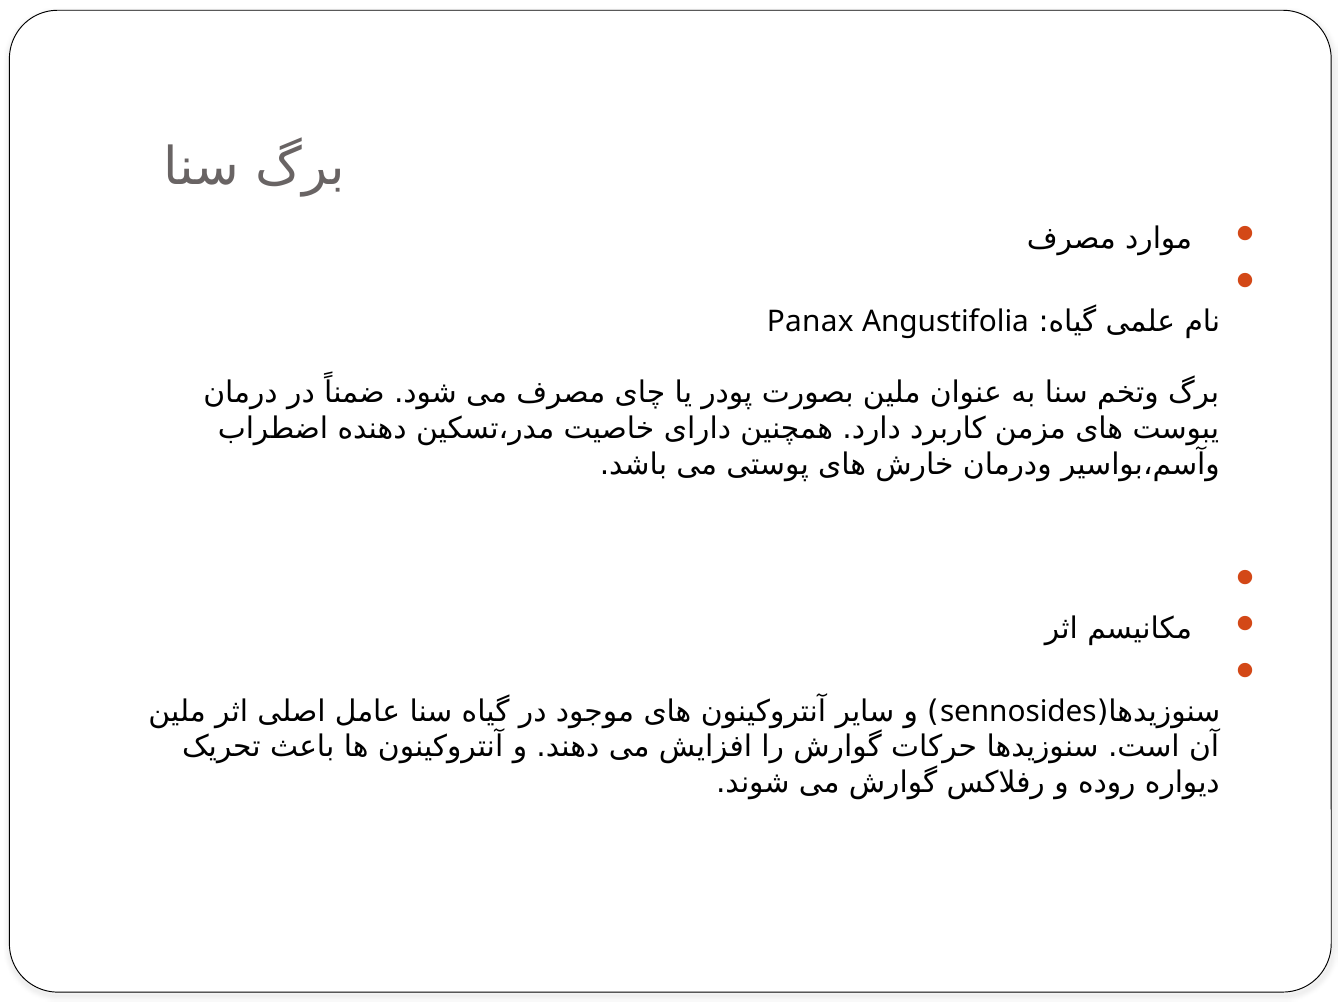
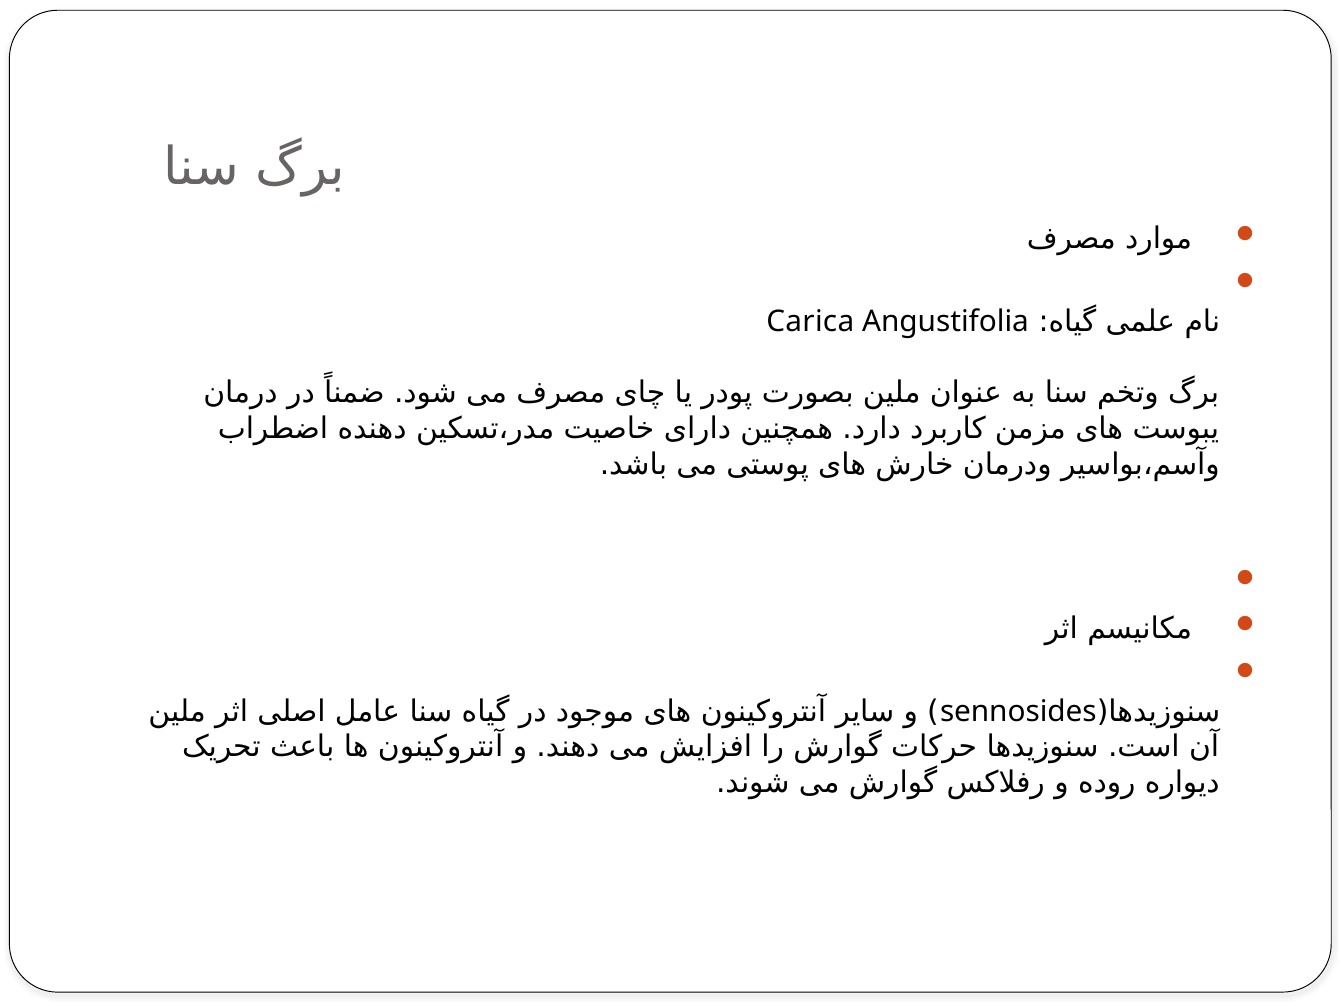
Panax: Panax -> Carica
